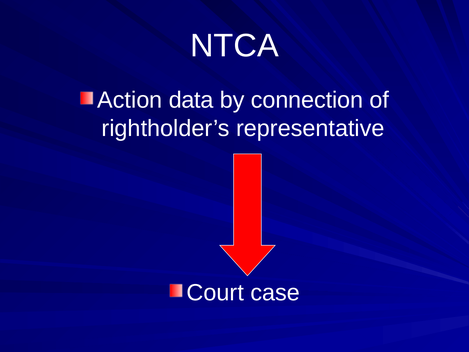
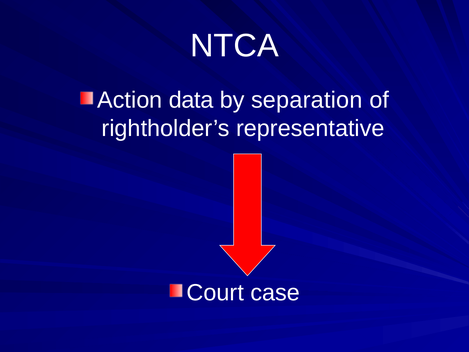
connection: connection -> separation
